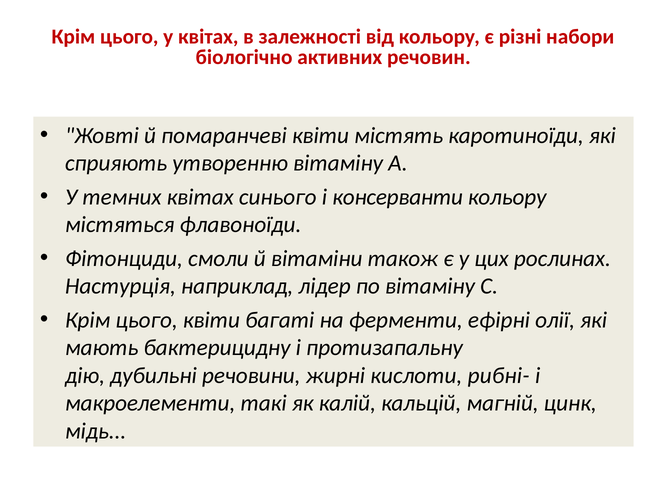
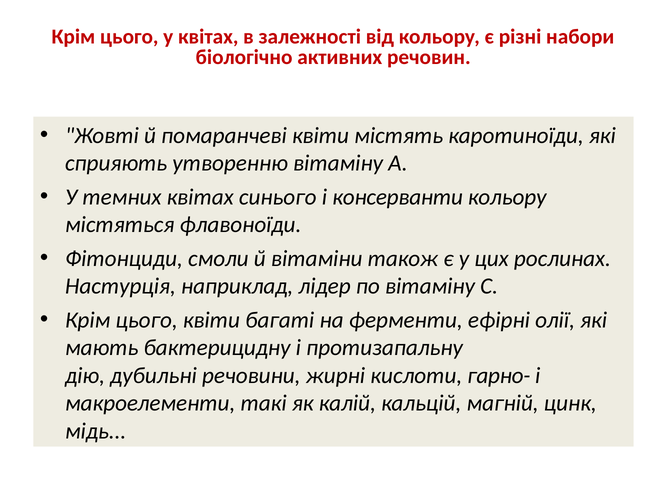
рибні-: рибні- -> гарно-
